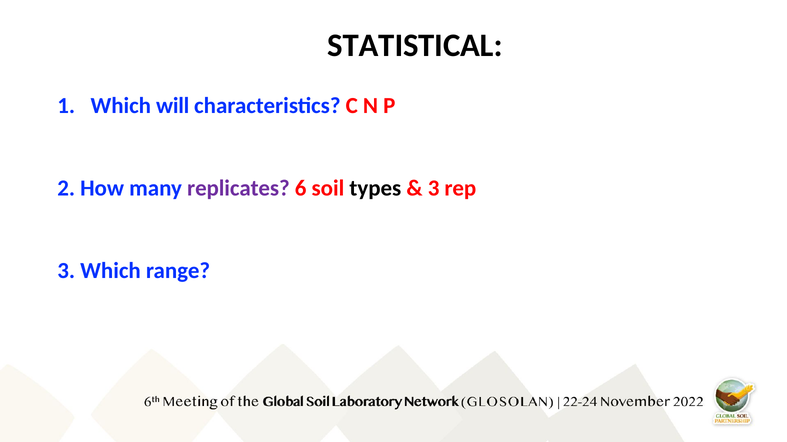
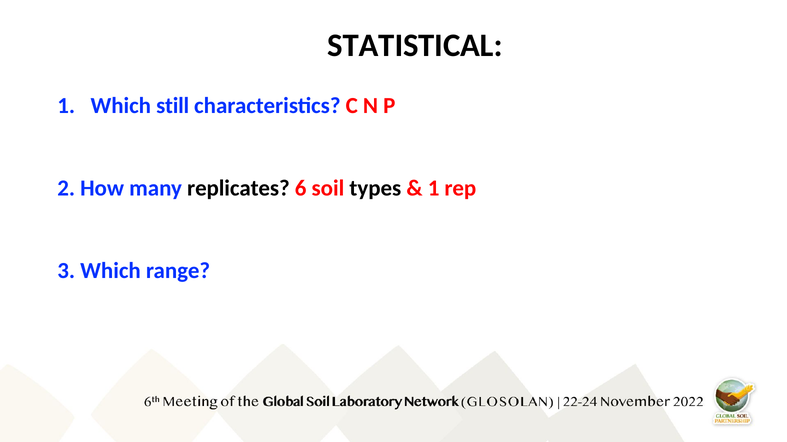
will: will -> still
replicates colour: purple -> black
3 at (434, 189): 3 -> 1
